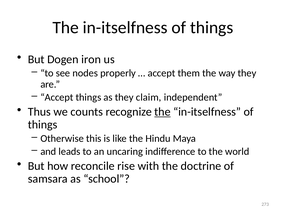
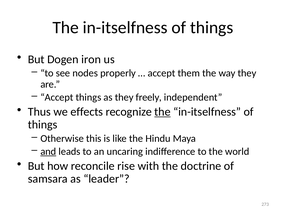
claim: claim -> freely
counts: counts -> effects
and underline: none -> present
school: school -> leader
